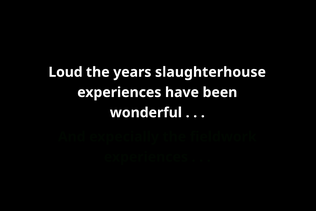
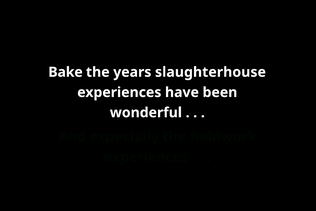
Loud: Loud -> Bake
